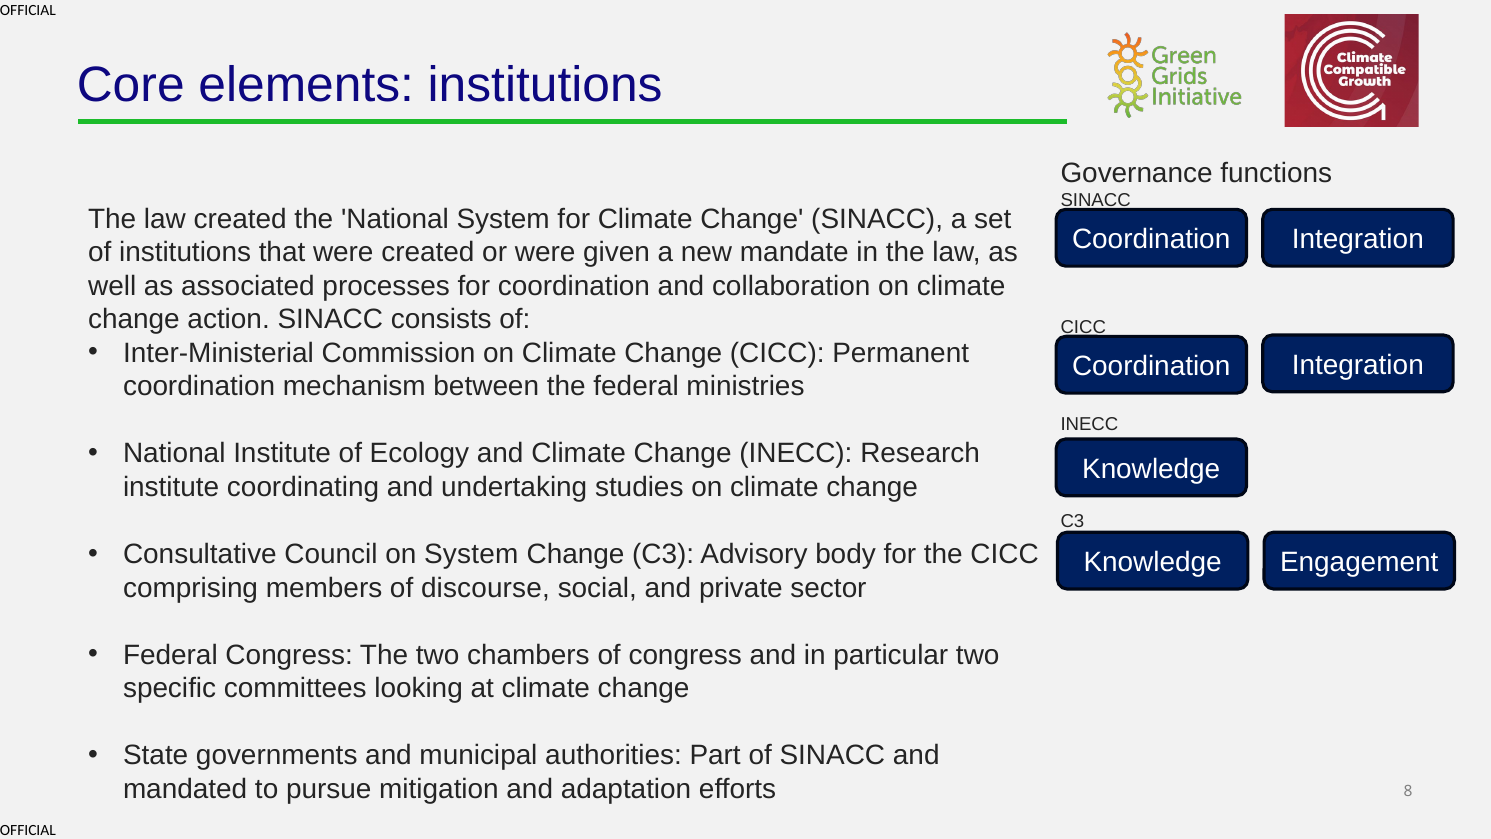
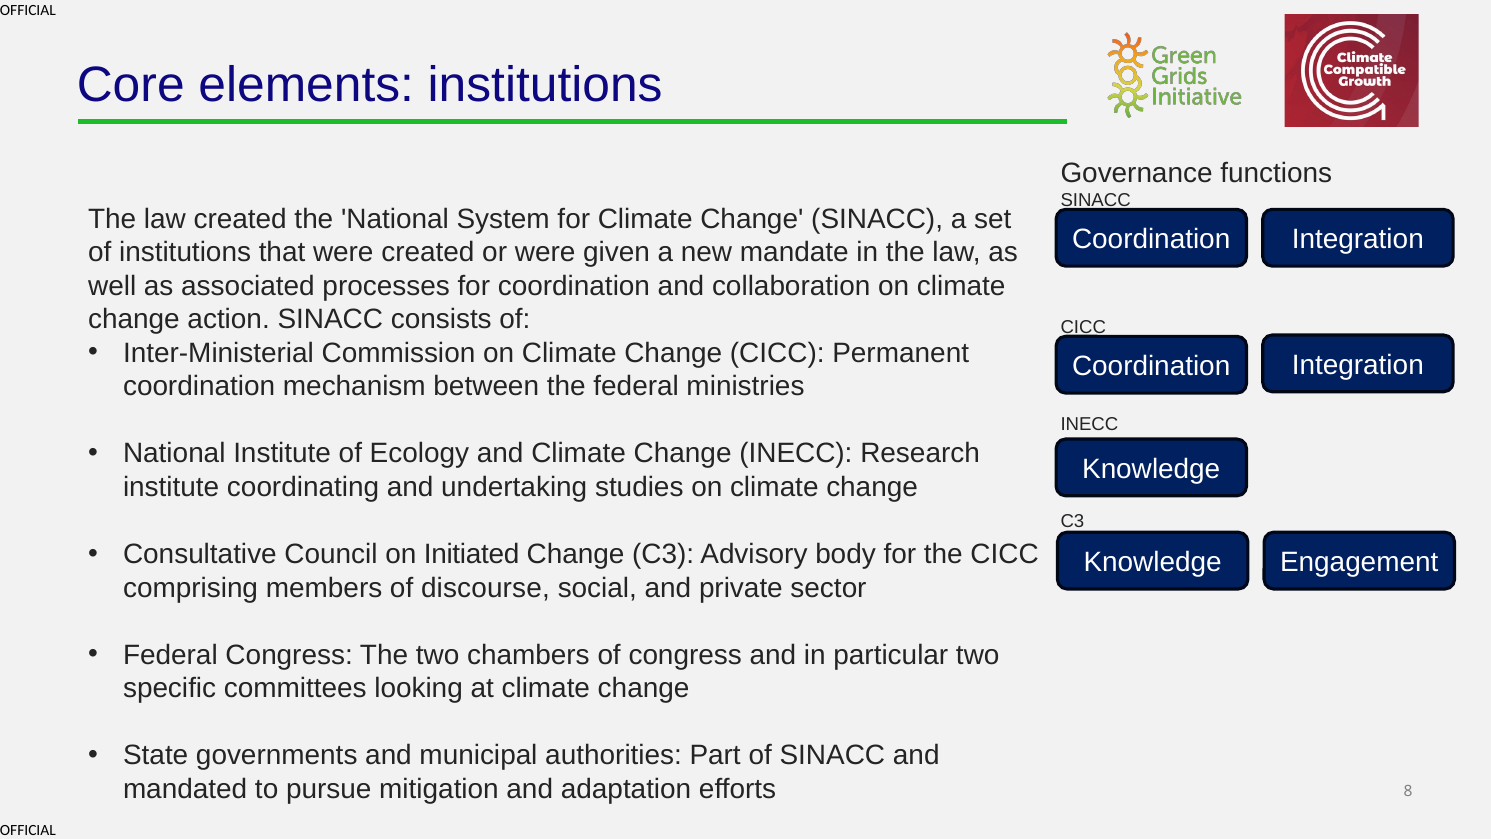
on System: System -> Initiated
